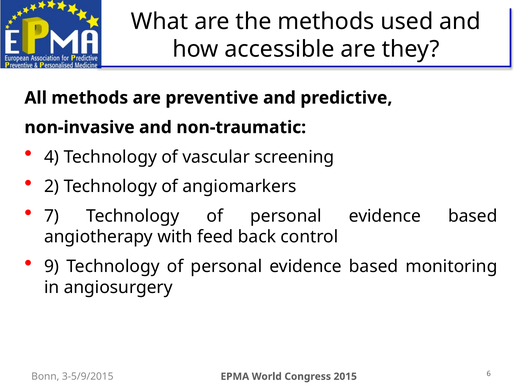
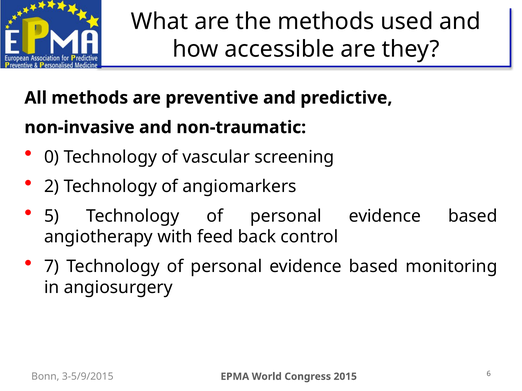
4: 4 -> 0
7: 7 -> 5
9: 9 -> 7
